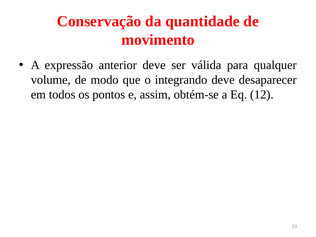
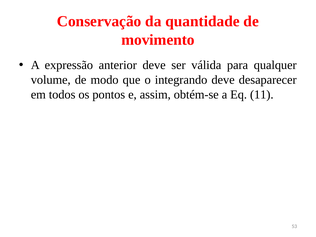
12: 12 -> 11
